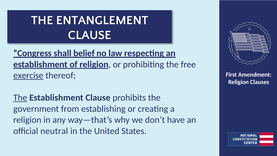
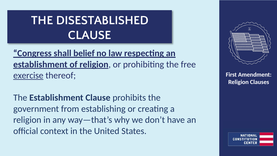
ENTANGLEMENT: ENTANGLEMENT -> DISESTABLISHED
The at (20, 98) underline: present -> none
neutral: neutral -> context
